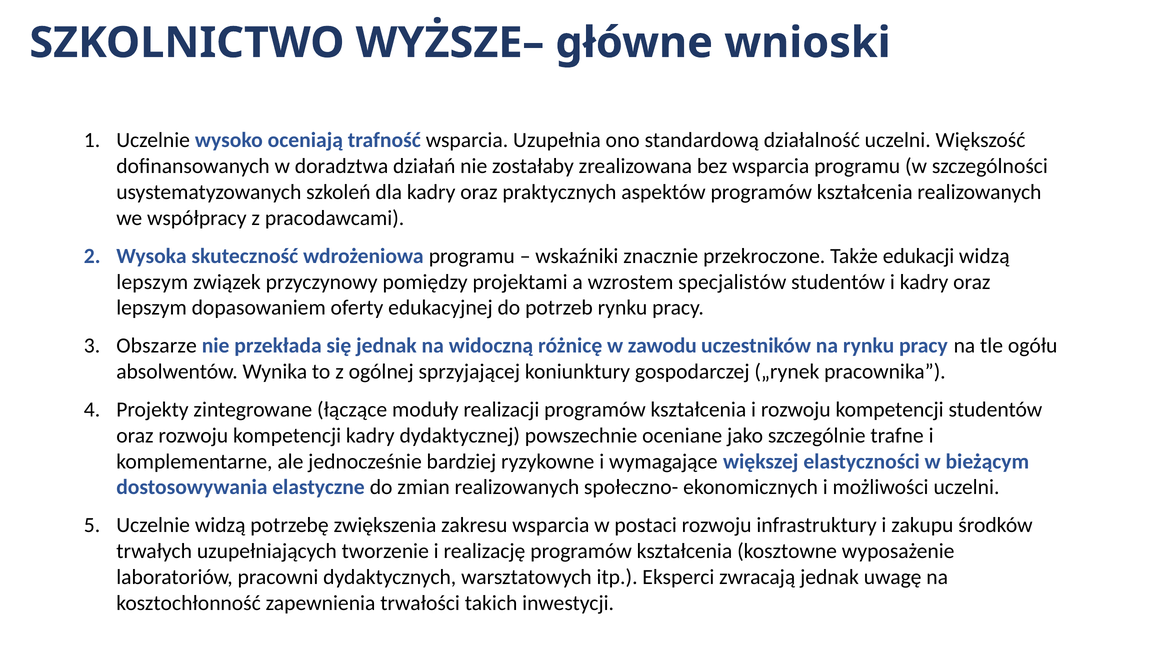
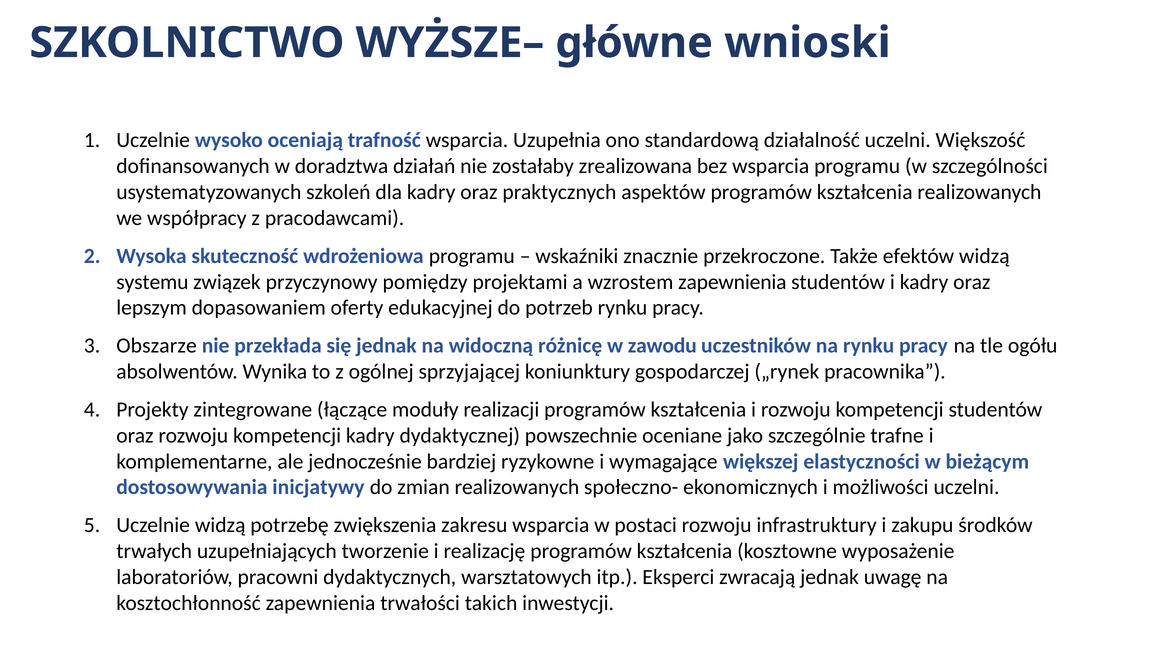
edukacji: edukacji -> efektów
lepszym at (152, 282): lepszym -> systemu
wzrostem specjalistów: specjalistów -> zapewnienia
elastyczne: elastyczne -> inicjatywy
